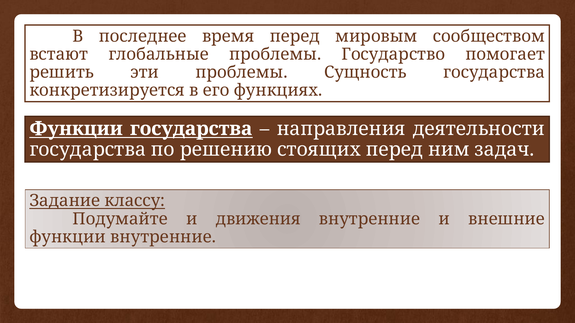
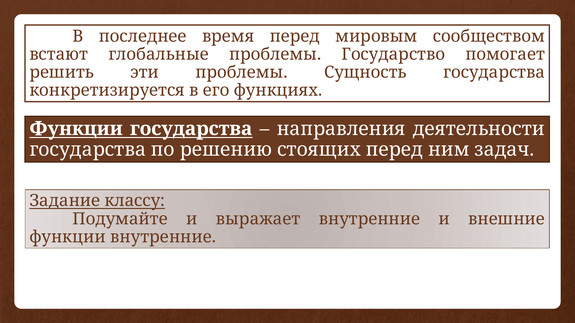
движения: движения -> выражает
